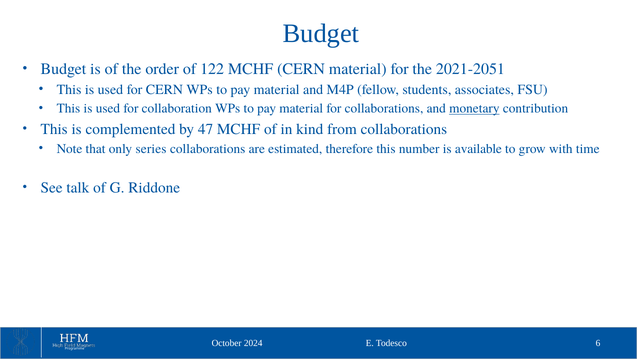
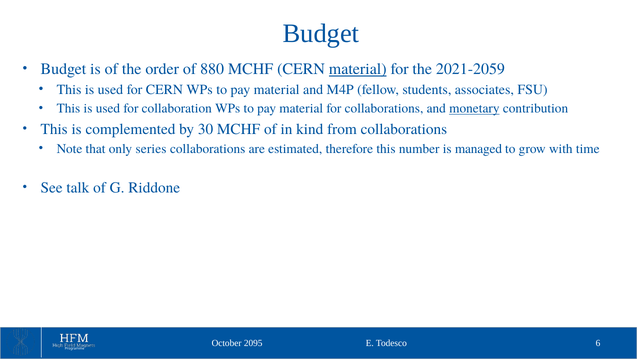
122: 122 -> 880
material at (358, 69) underline: none -> present
2021-2051: 2021-2051 -> 2021-2059
47: 47 -> 30
available: available -> managed
2024: 2024 -> 2095
